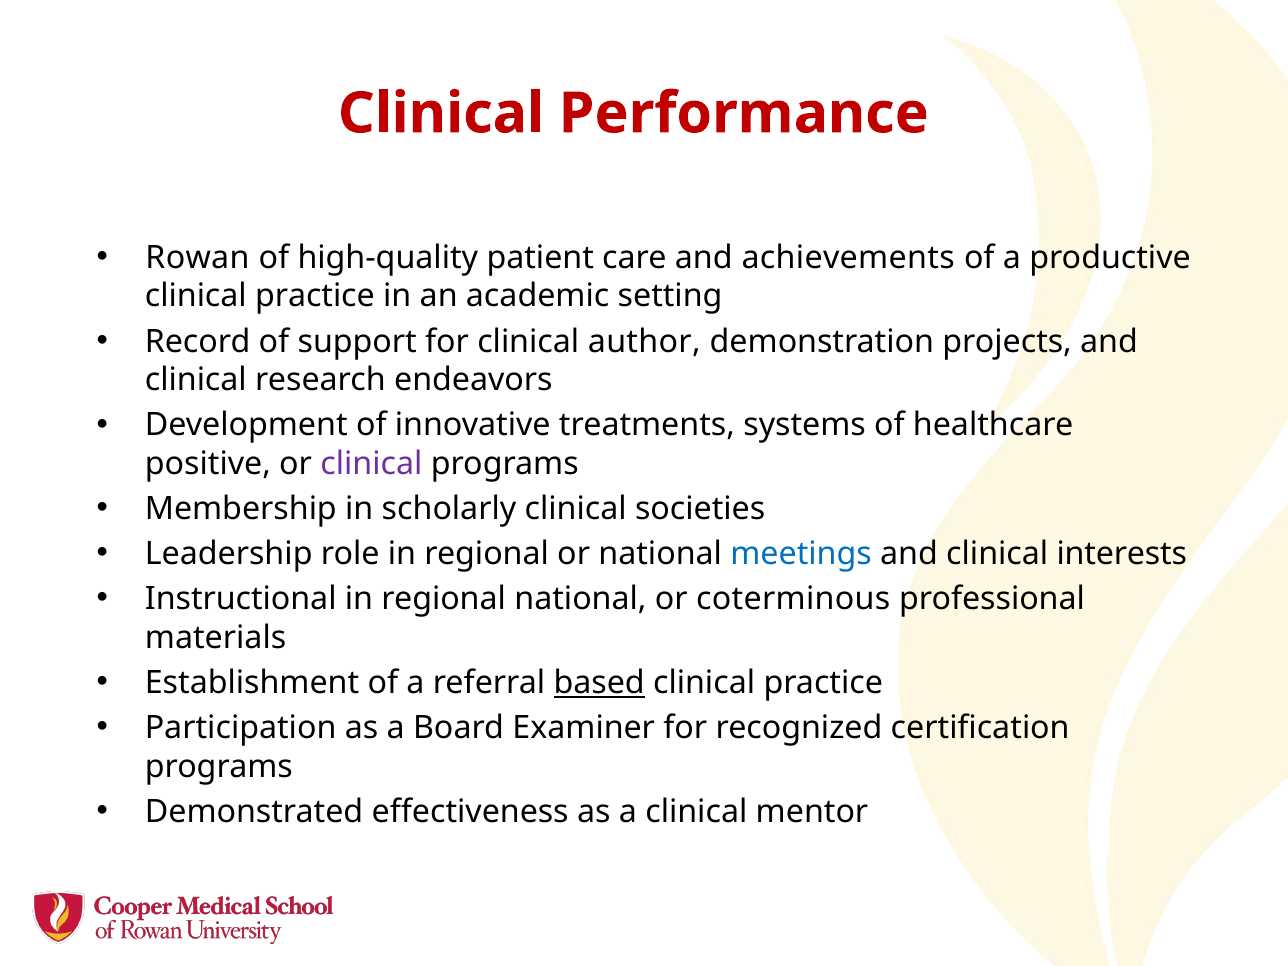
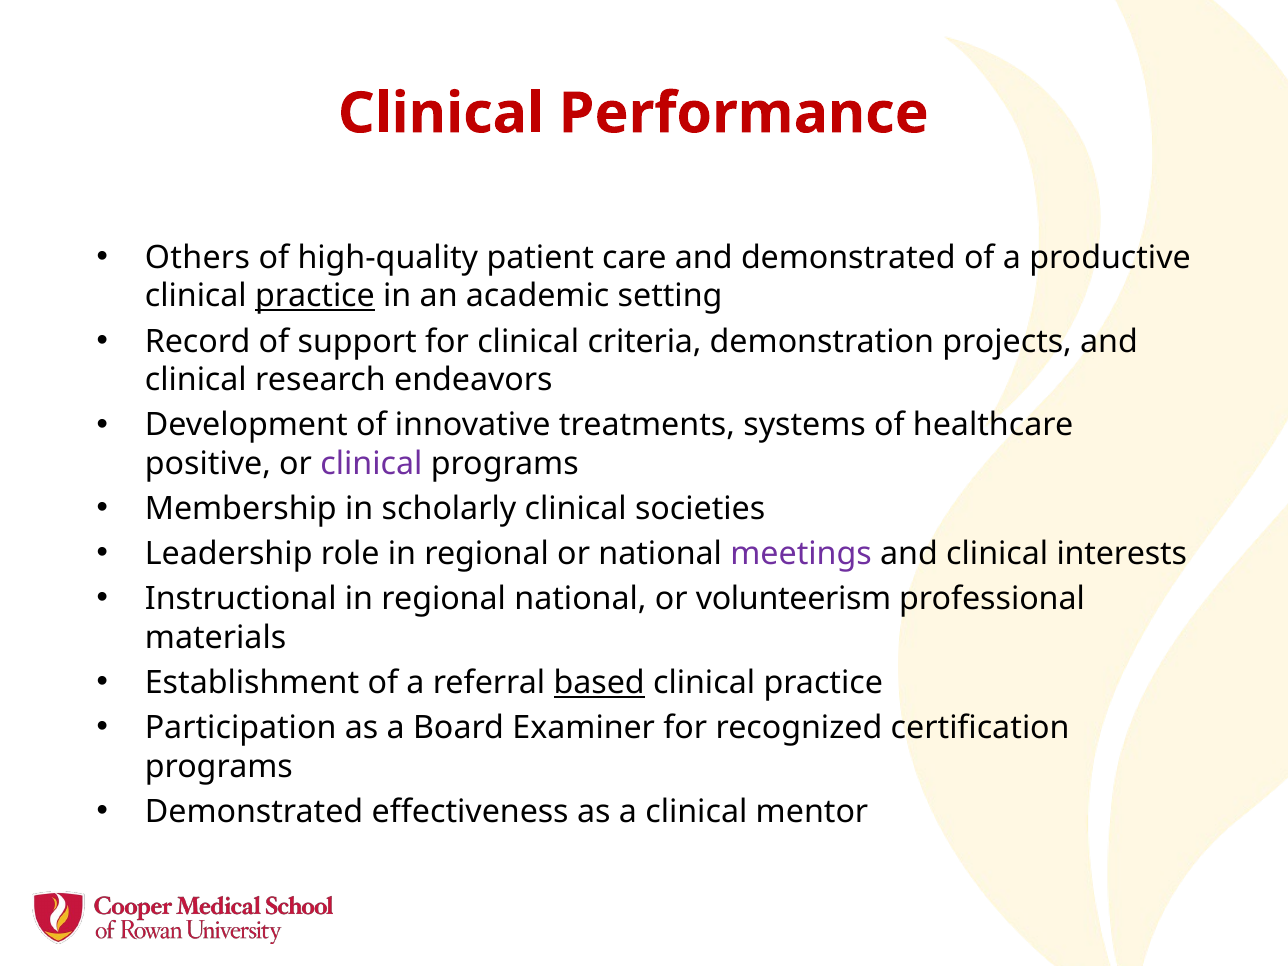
Rowan: Rowan -> Others
and achievements: achievements -> demonstrated
practice at (315, 296) underline: none -> present
author: author -> criteria
meetings colour: blue -> purple
coterminous: coterminous -> volunteerism
